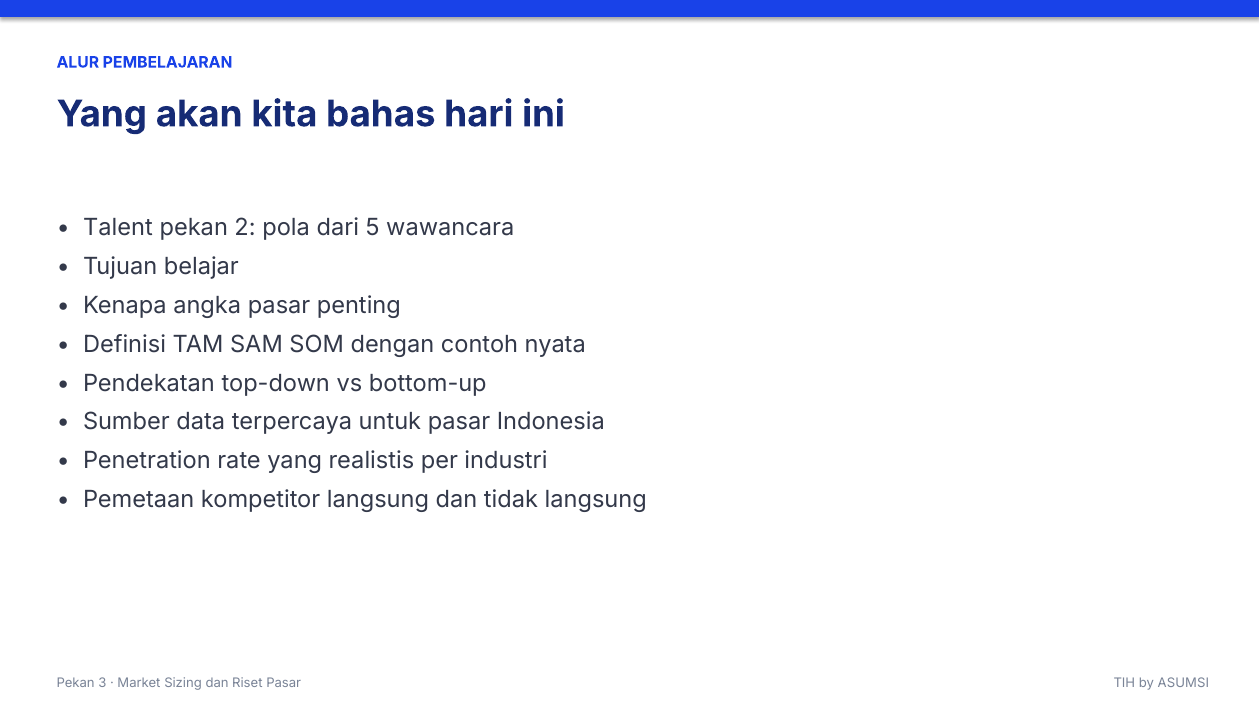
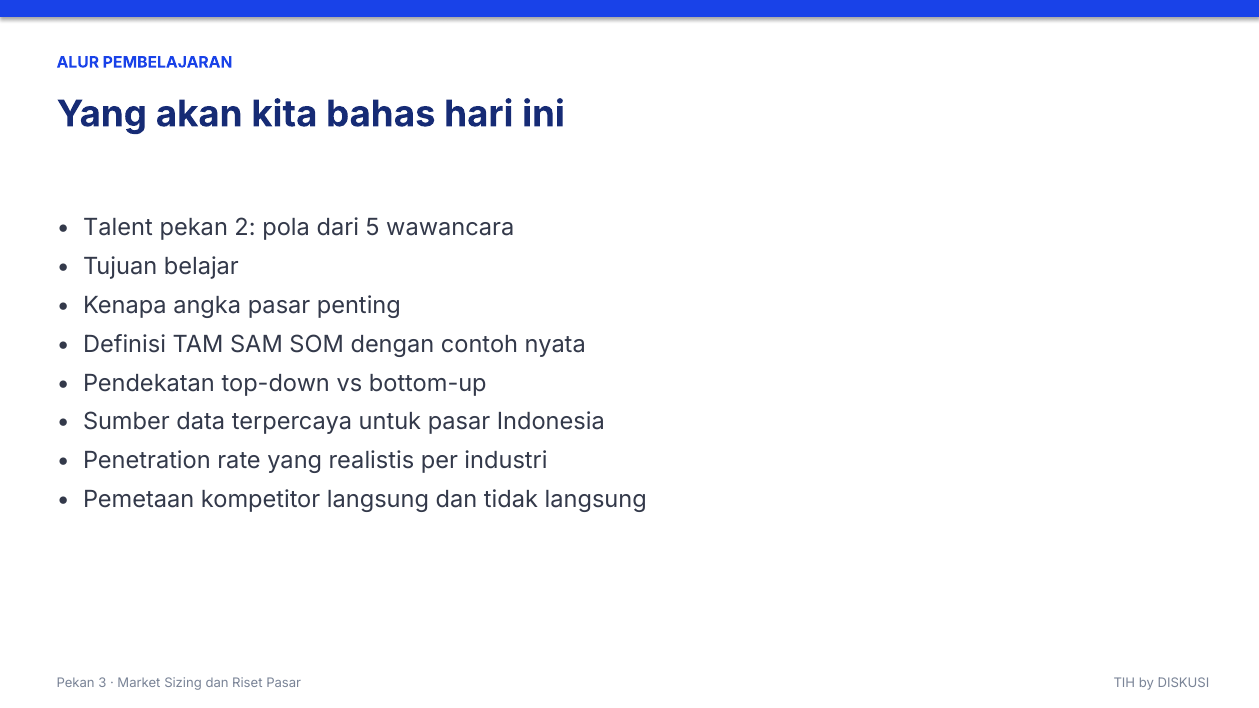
ASUMSI: ASUMSI -> DISKUSI
